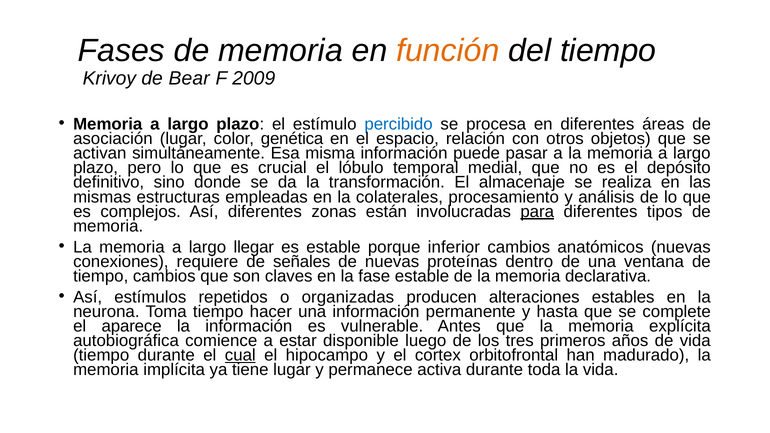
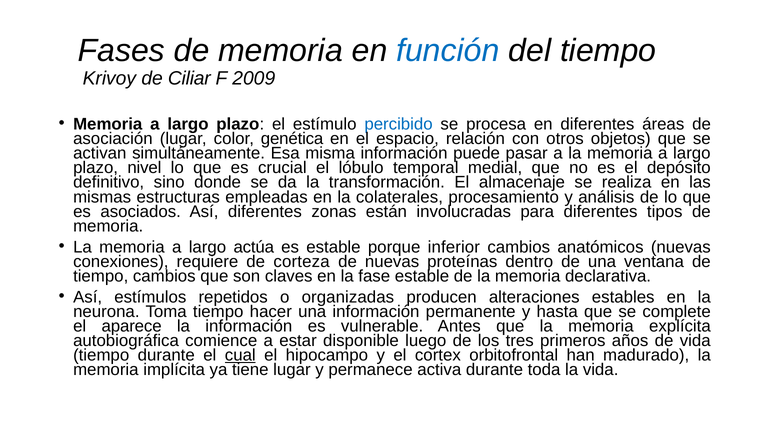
función colour: orange -> blue
Bear: Bear -> Ciliar
pero: pero -> nivel
complejos: complejos -> asociados
para underline: present -> none
llegar: llegar -> actúa
señales: señales -> corteza
